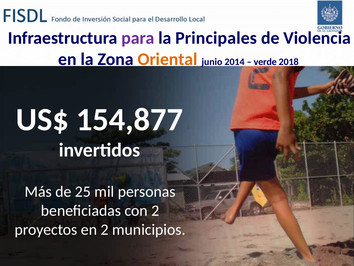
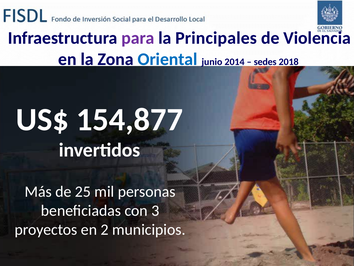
Oriental colour: orange -> blue
verde: verde -> sedes
con 2: 2 -> 3
